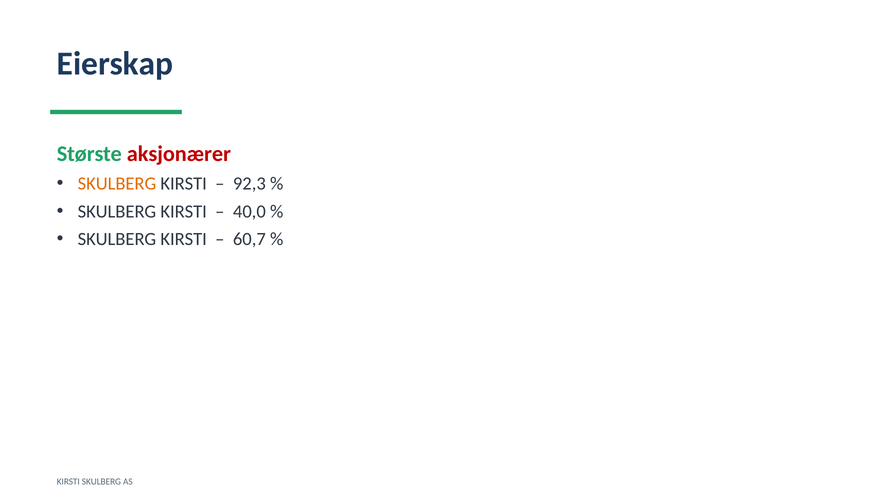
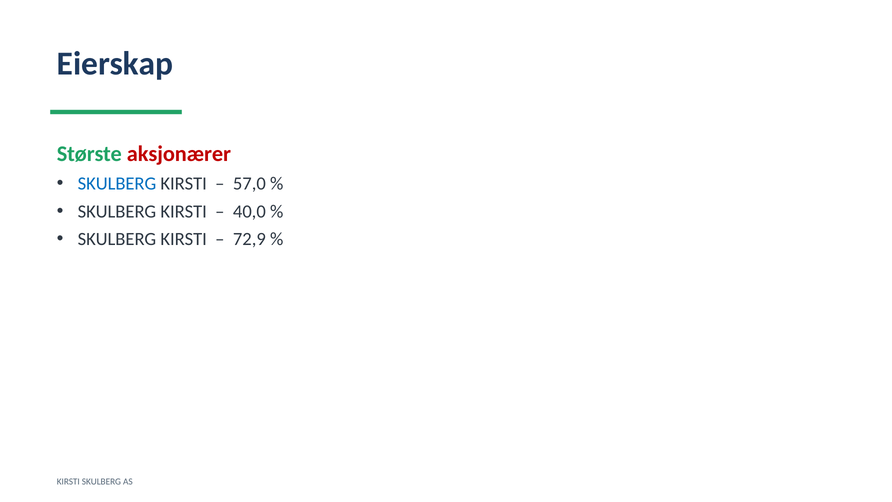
SKULBERG at (117, 183) colour: orange -> blue
92,3: 92,3 -> 57,0
60,7: 60,7 -> 72,9
